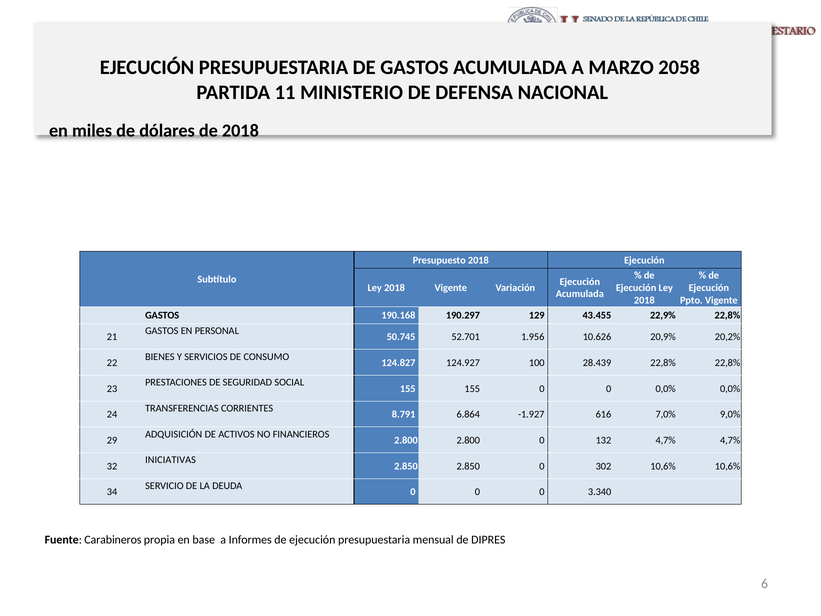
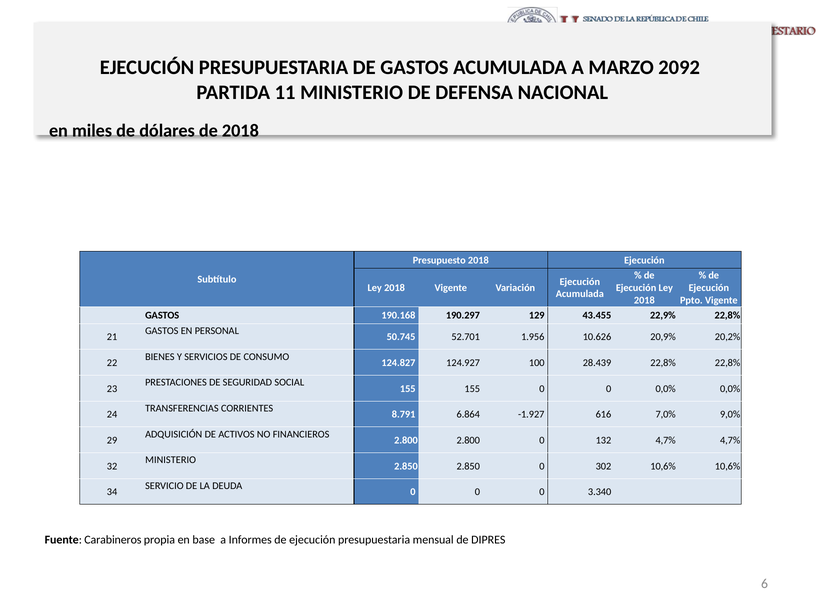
2058: 2058 -> 2092
INICIATIVAS at (171, 460): INICIATIVAS -> MINISTERIO
